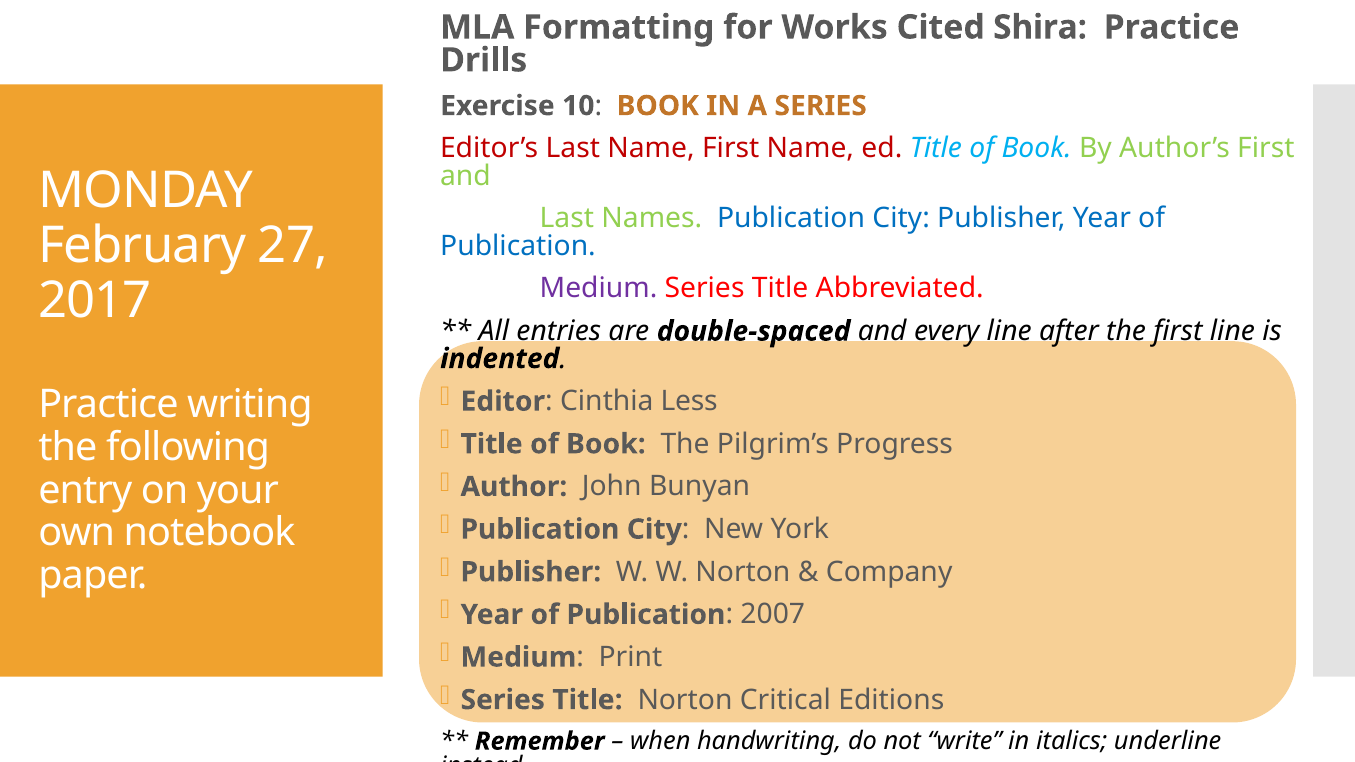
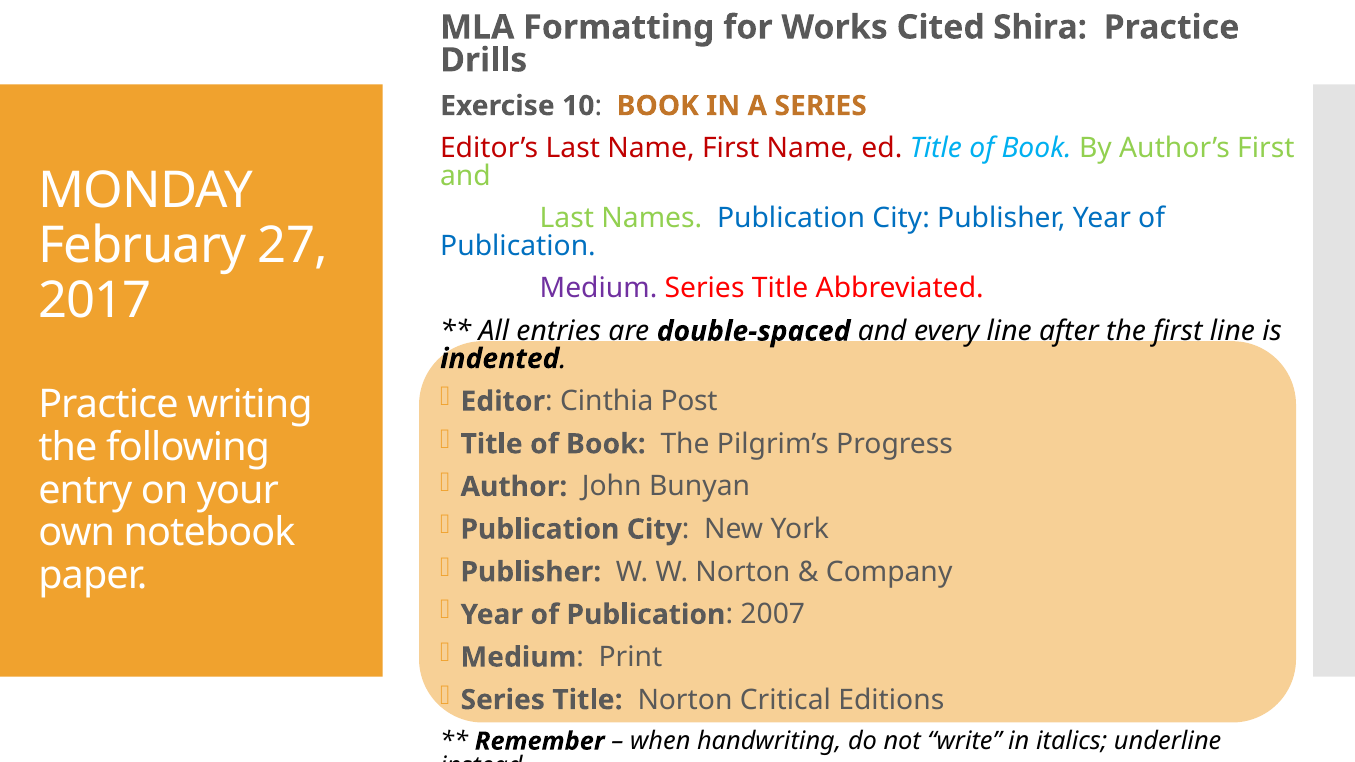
Less: Less -> Post
